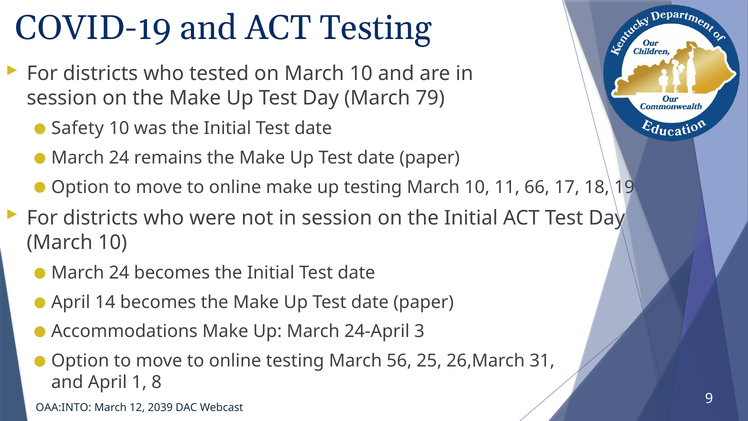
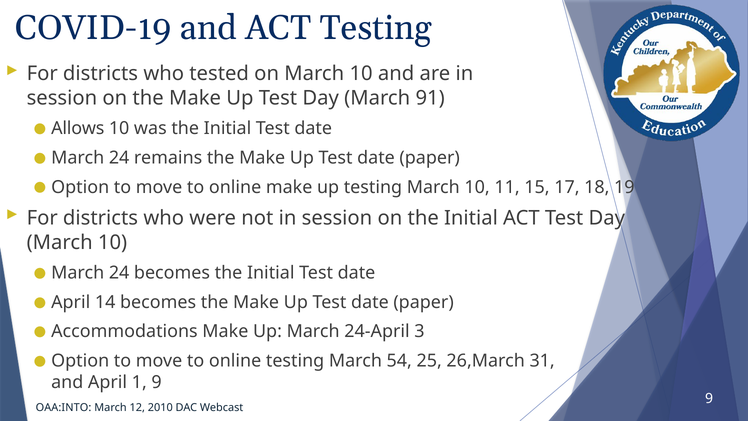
79: 79 -> 91
Safety: Safety -> Allows
66: 66 -> 15
56: 56 -> 54
1 8: 8 -> 9
2039: 2039 -> 2010
